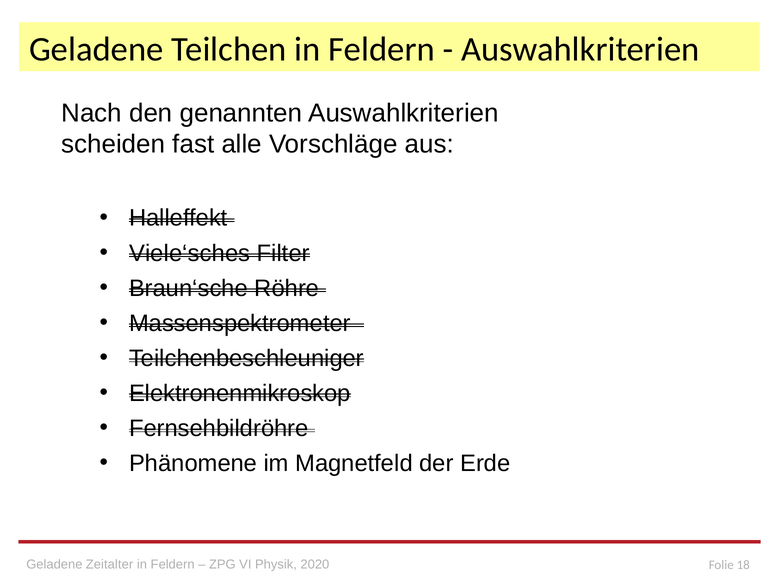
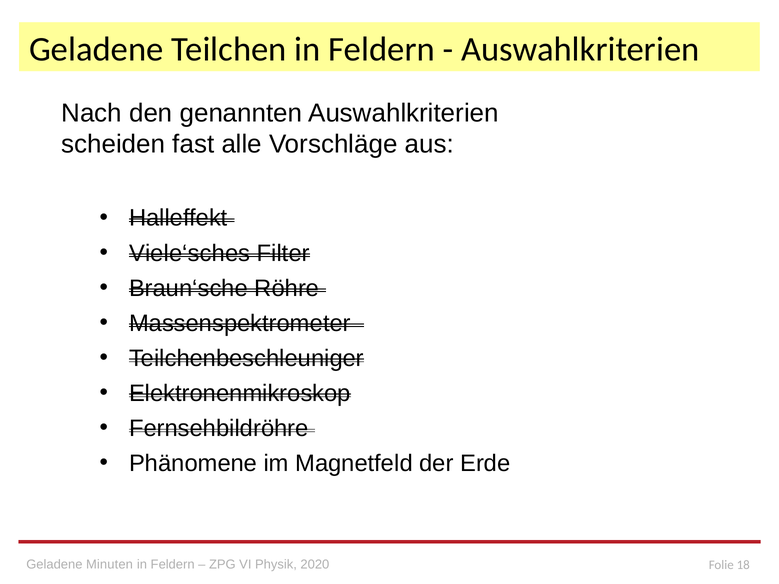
Zeitalter: Zeitalter -> Minuten
